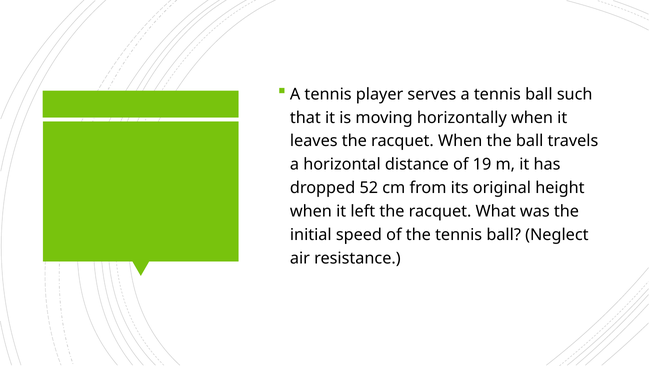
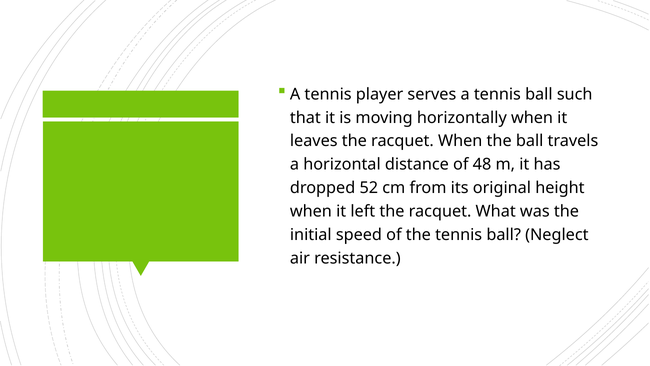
19: 19 -> 48
